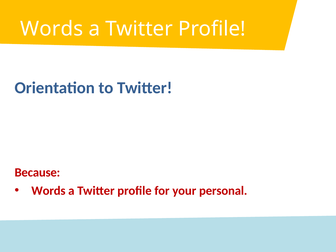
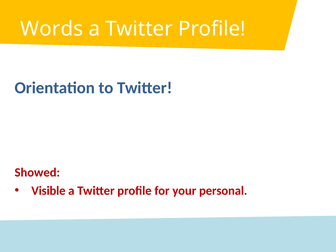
Because: Because -> Showed
Words at (48, 191): Words -> Visible
